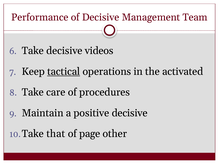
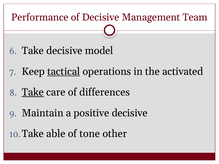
videos: videos -> model
Take at (33, 92) underline: none -> present
procedures: procedures -> differences
that: that -> able
page: page -> tone
